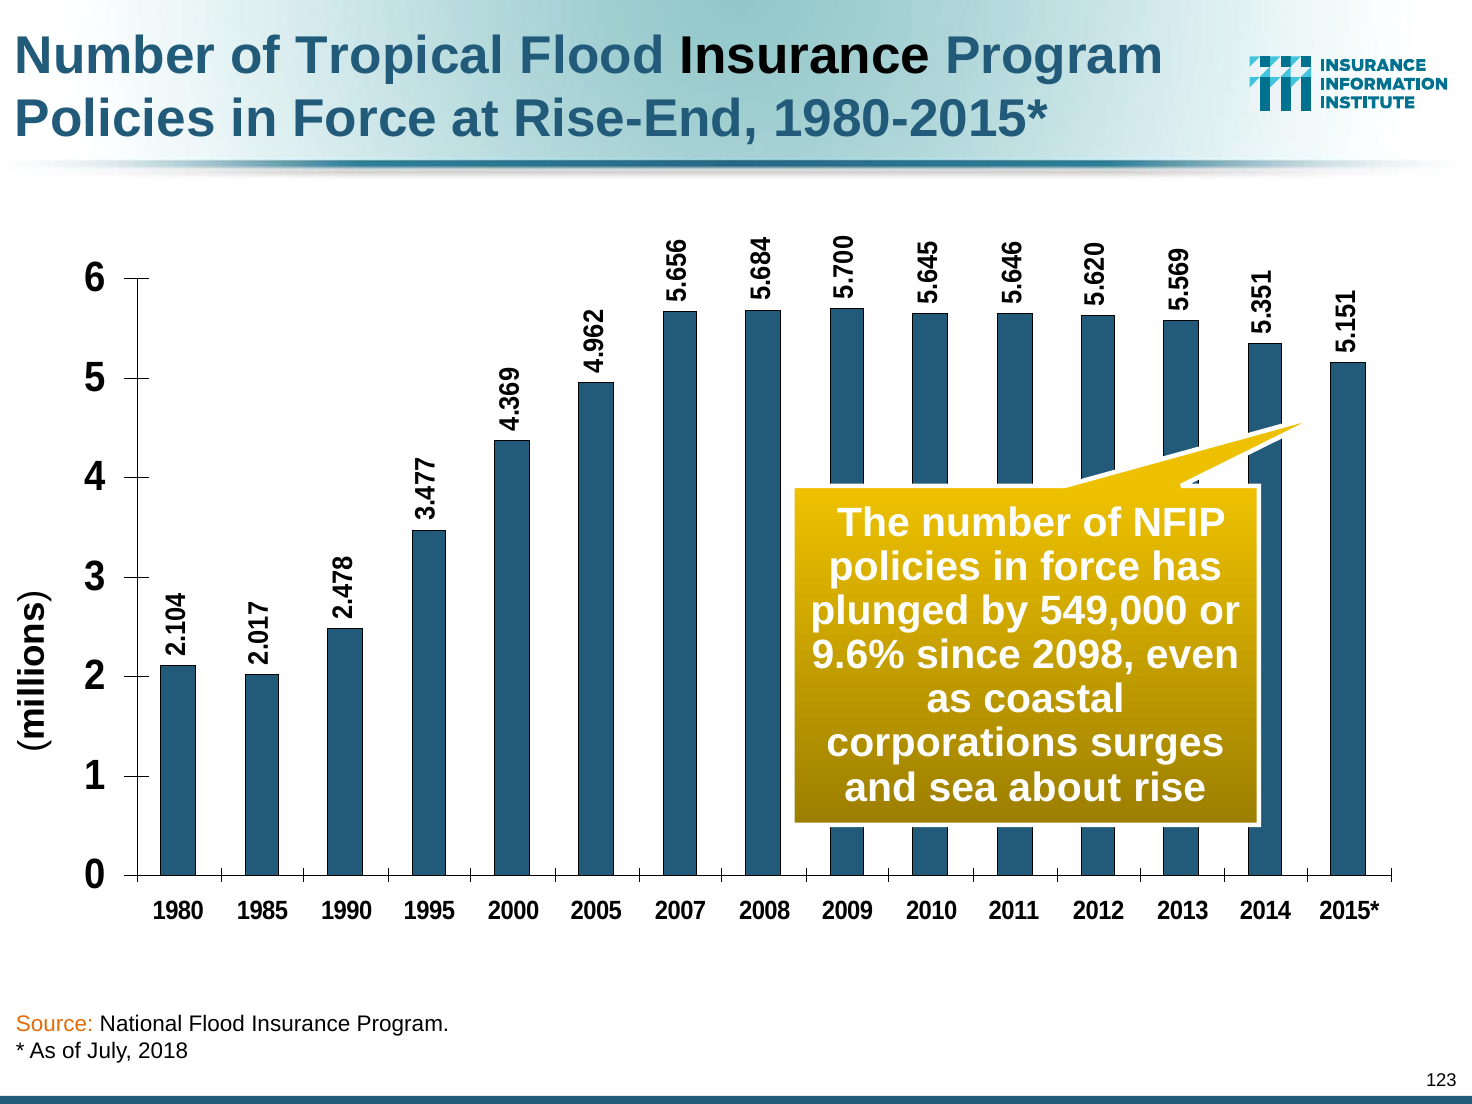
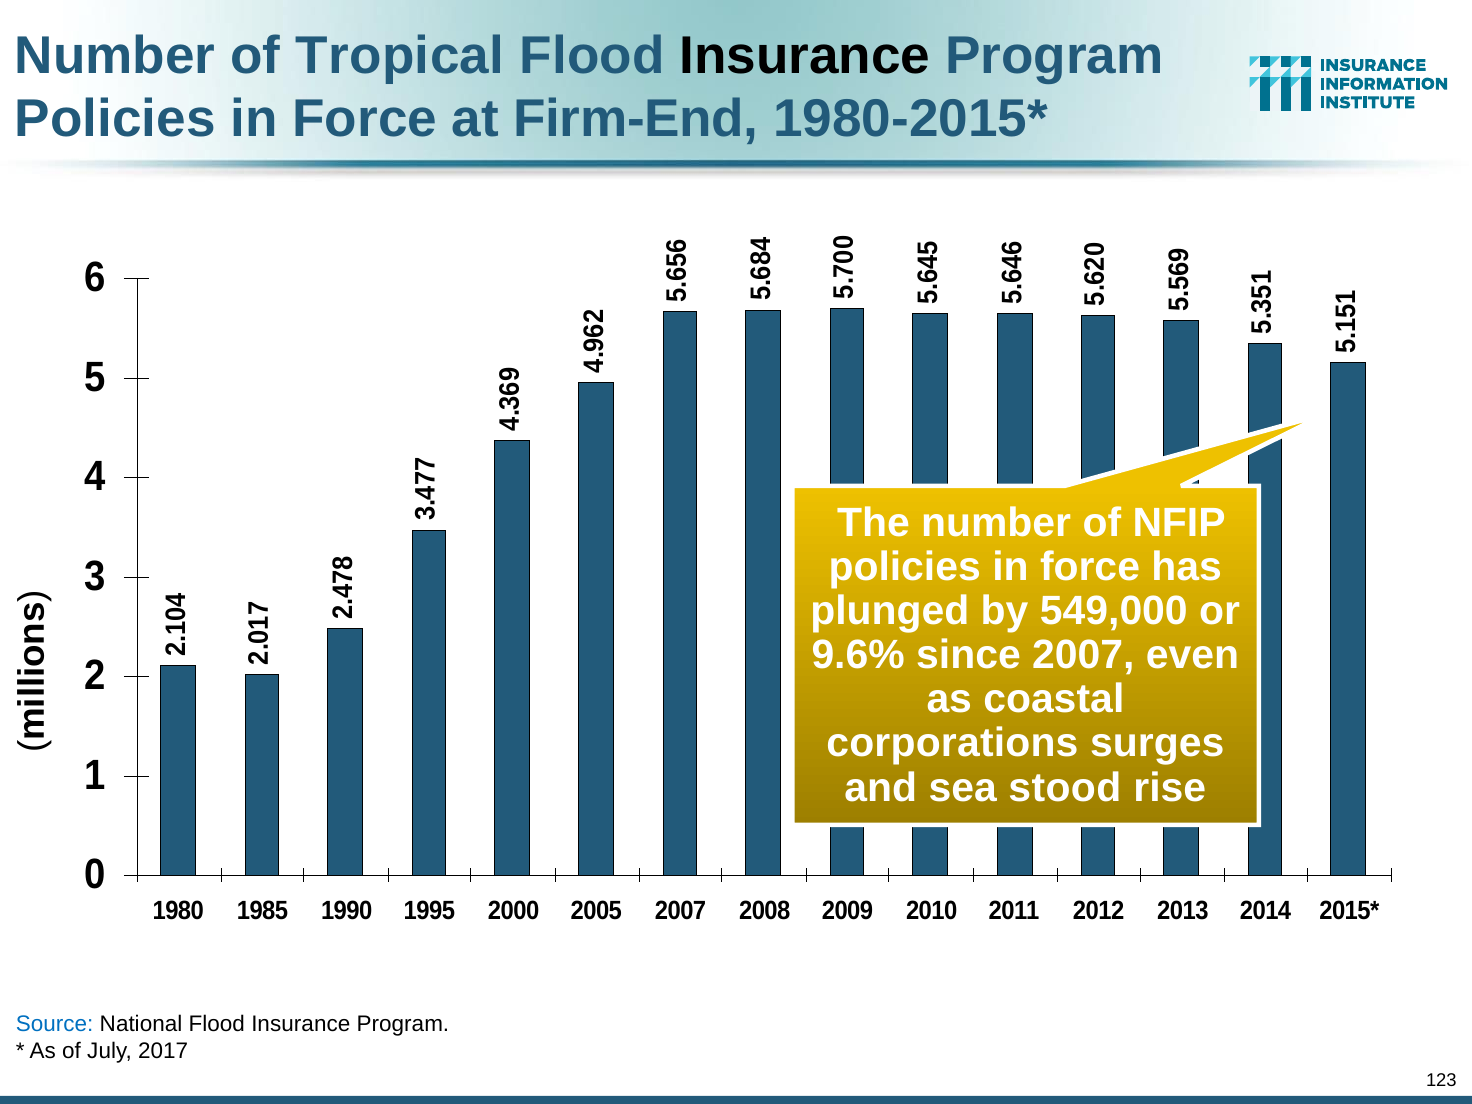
Rise-End: Rise-End -> Firm-End
since 2098: 2098 -> 2007
about: about -> stood
Source colour: orange -> blue
2018: 2018 -> 2017
